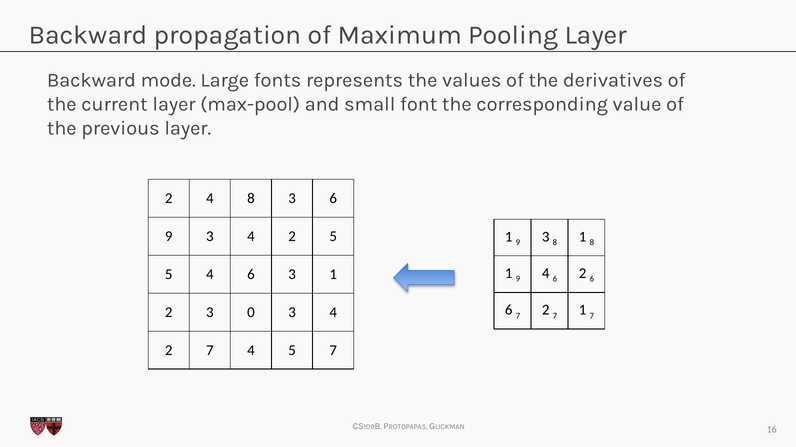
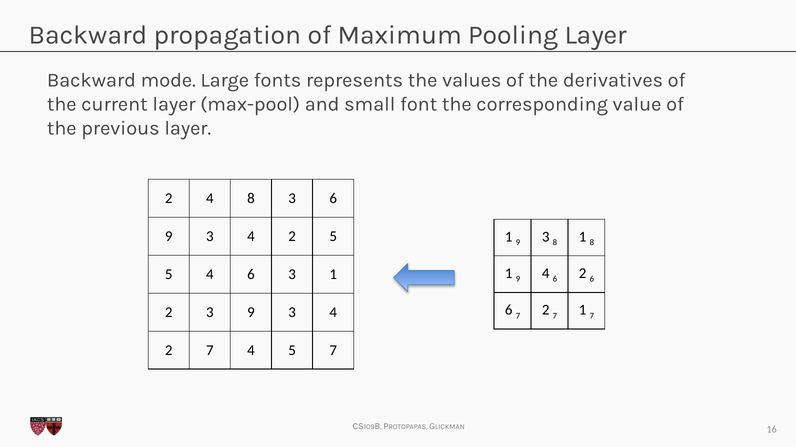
3 0: 0 -> 9
